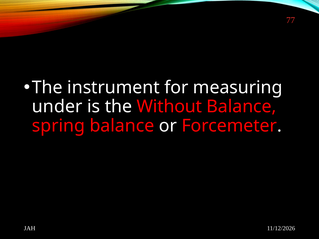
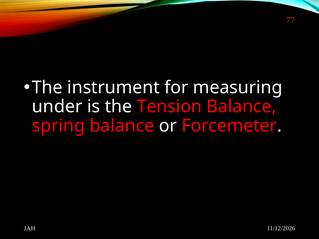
Without: Without -> Tension
